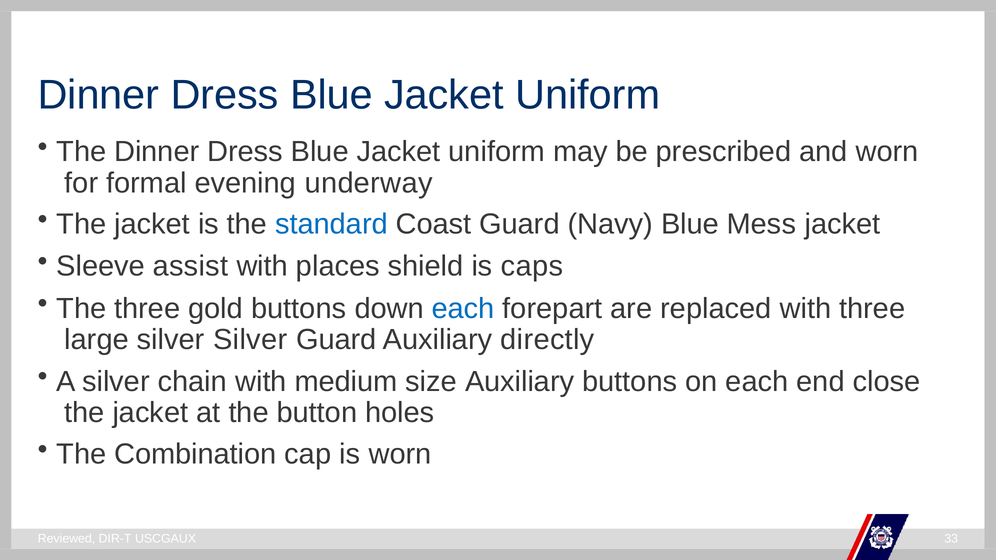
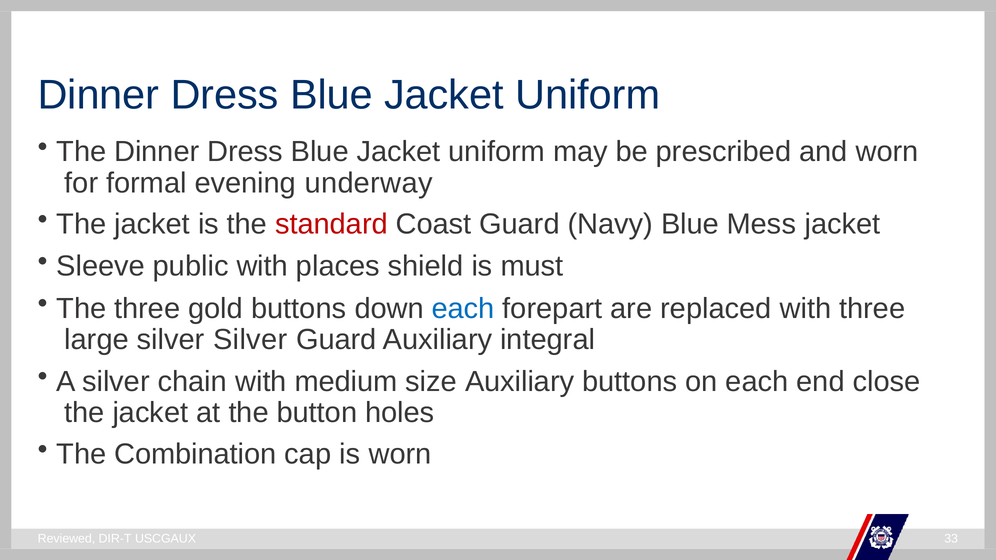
standard colour: blue -> red
assist: assist -> public
caps: caps -> must
directly: directly -> integral
